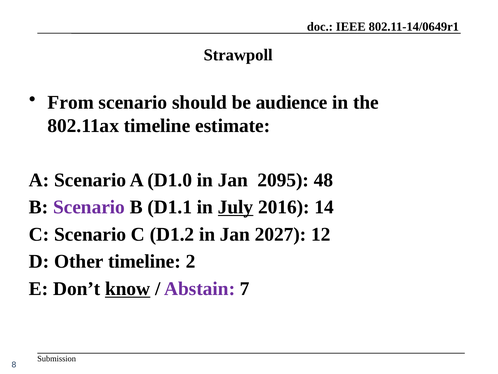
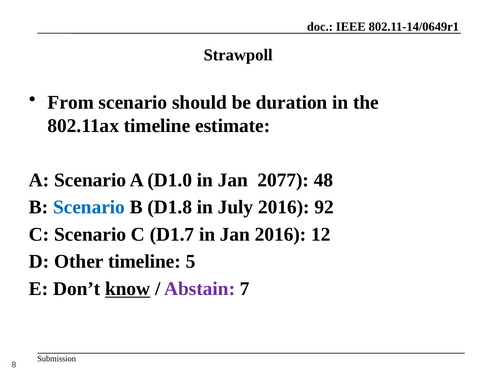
audience: audience -> duration
2095: 2095 -> 2077
Scenario at (89, 207) colour: purple -> blue
D1.1: D1.1 -> D1.8
July underline: present -> none
14: 14 -> 92
D1.2: D1.2 -> D1.7
Jan 2027: 2027 -> 2016
2: 2 -> 5
